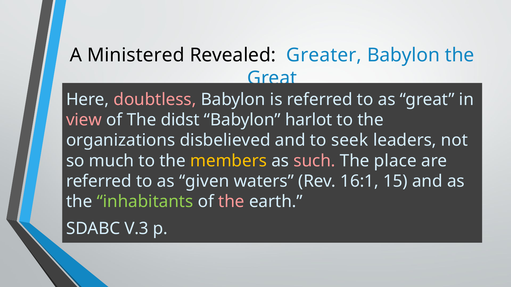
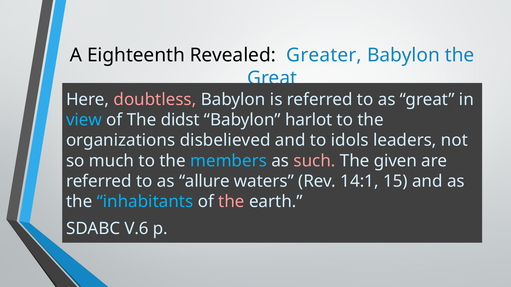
Ministered: Ministered -> Eighteenth
view colour: pink -> light blue
seek: seek -> idols
members colour: yellow -> light blue
place: place -> given
given: given -> allure
16:1: 16:1 -> 14:1
inhabitants colour: light green -> light blue
V.3: V.3 -> V.6
